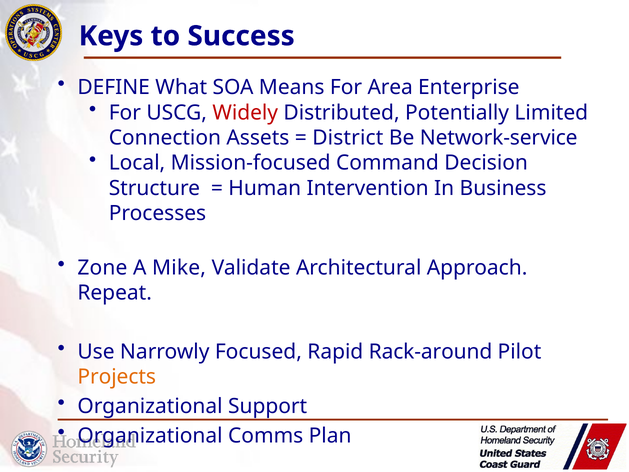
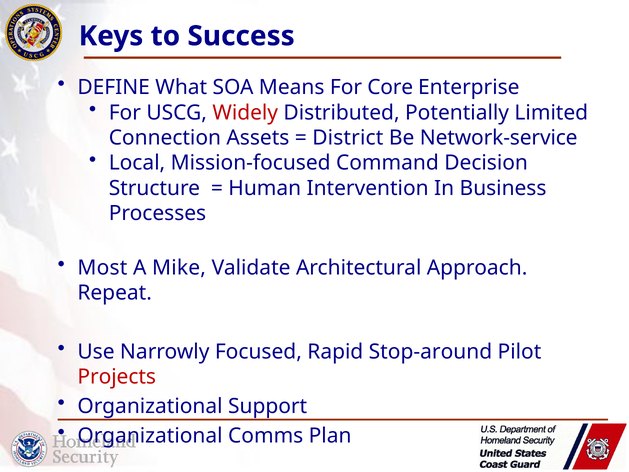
Area: Area -> Core
Zone: Zone -> Most
Rack-around: Rack-around -> Stop-around
Projects colour: orange -> red
